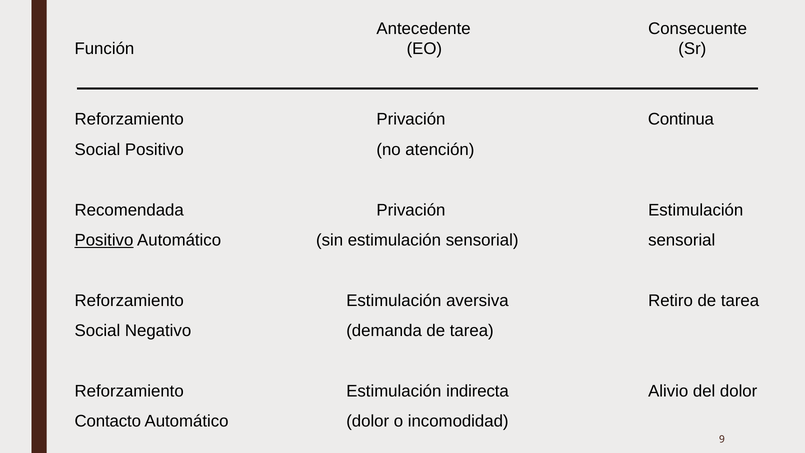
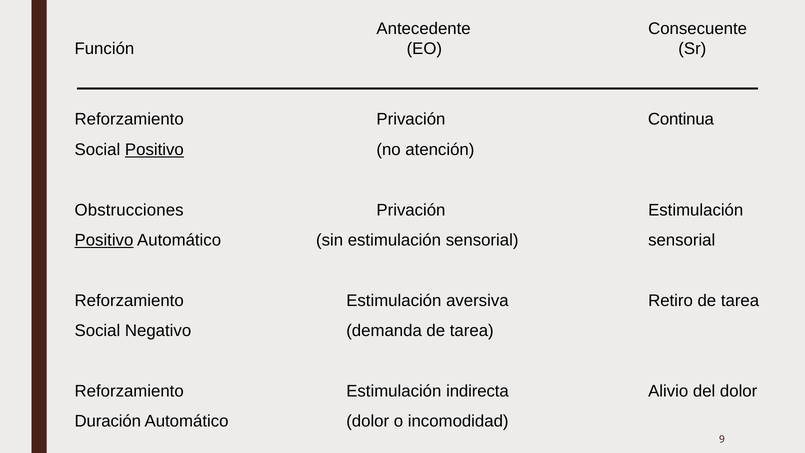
Positivo at (154, 150) underline: none -> present
Recomendada: Recomendada -> Obstrucciones
Contacto: Contacto -> Duración
